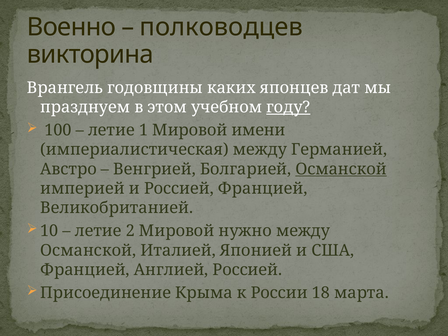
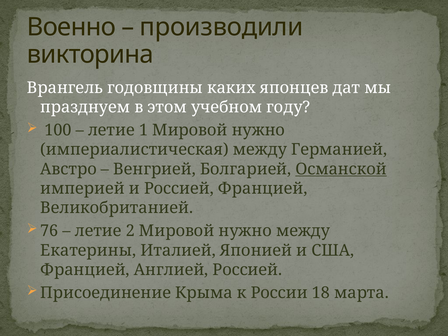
полководцев: полководцев -> производили
году underline: present -> none
1 Мировой имени: имени -> нужно
10: 10 -> 76
Османской at (88, 250): Османской -> Екатерины
